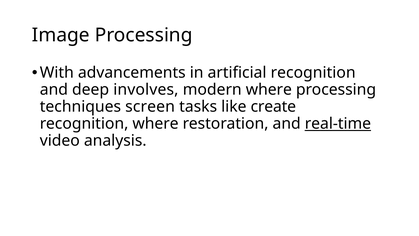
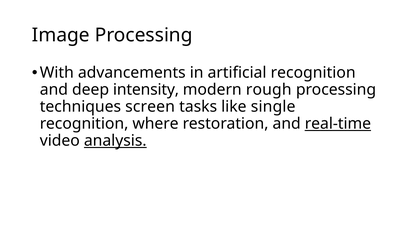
involves: involves -> intensity
modern where: where -> rough
create: create -> single
analysis underline: none -> present
